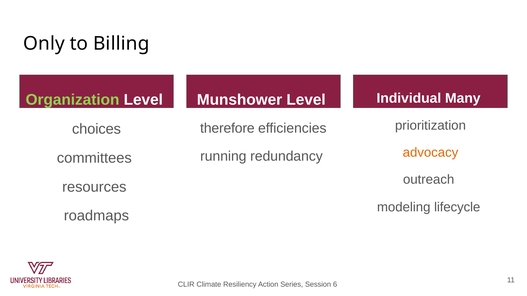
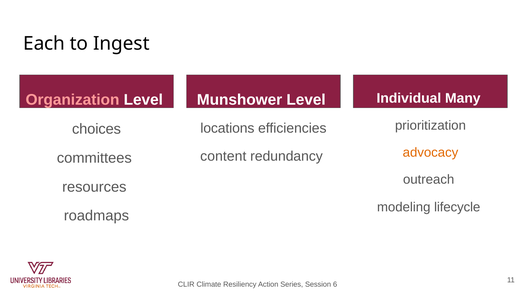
Only: Only -> Each
Billing: Billing -> Ingest
Organization colour: light green -> pink
therefore: therefore -> locations
running: running -> content
